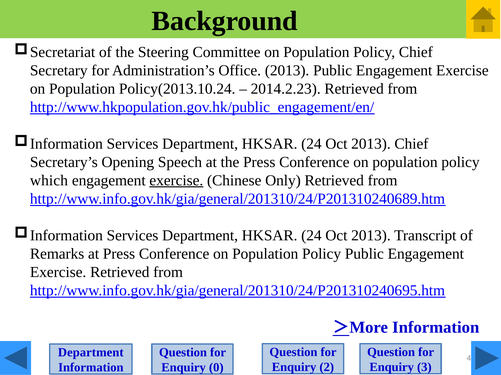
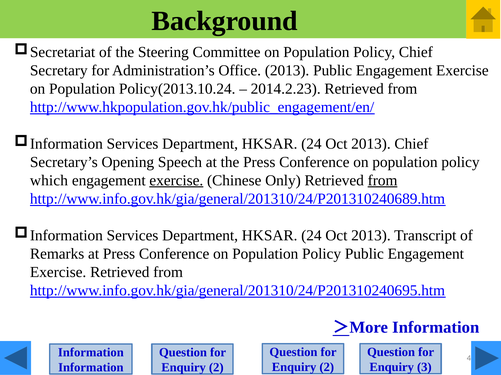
from at (383, 181) underline: none -> present
Department at (91, 353): Department -> Information
0 at (216, 368): 0 -> 2
